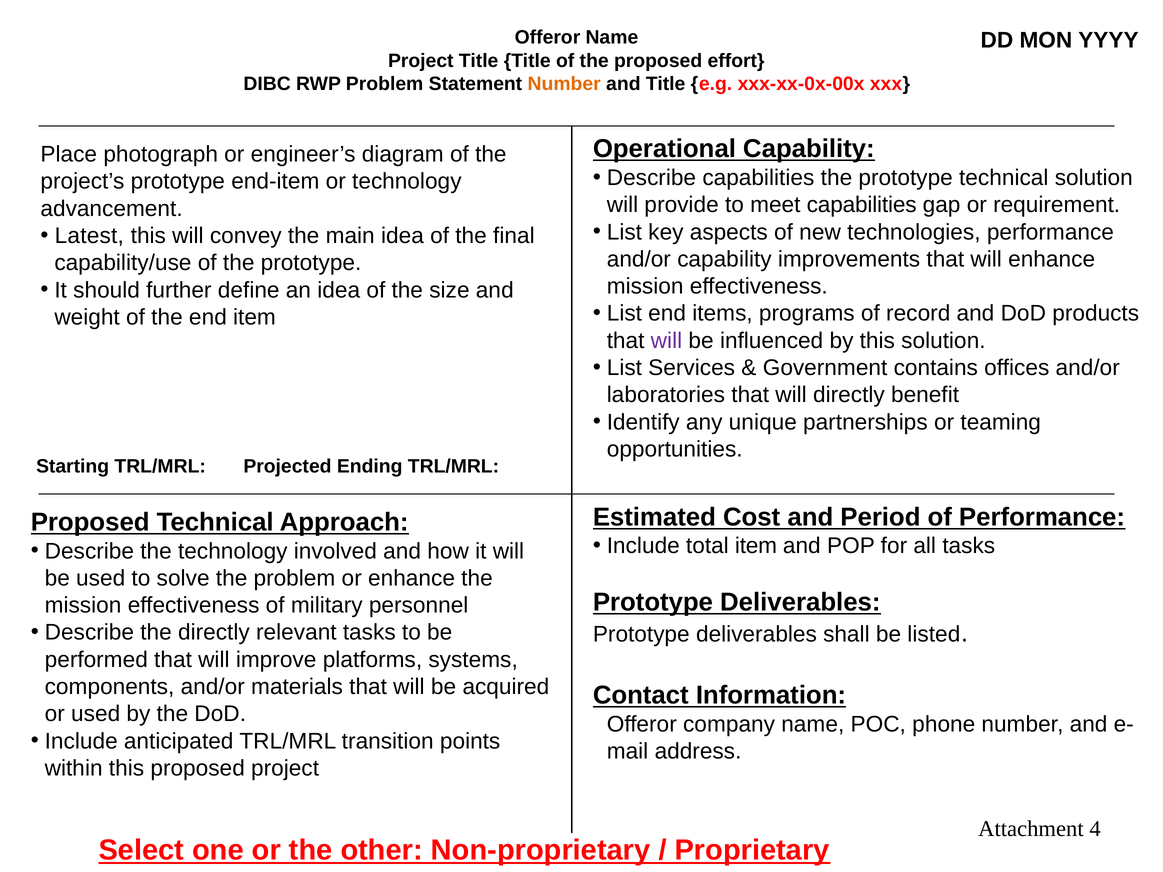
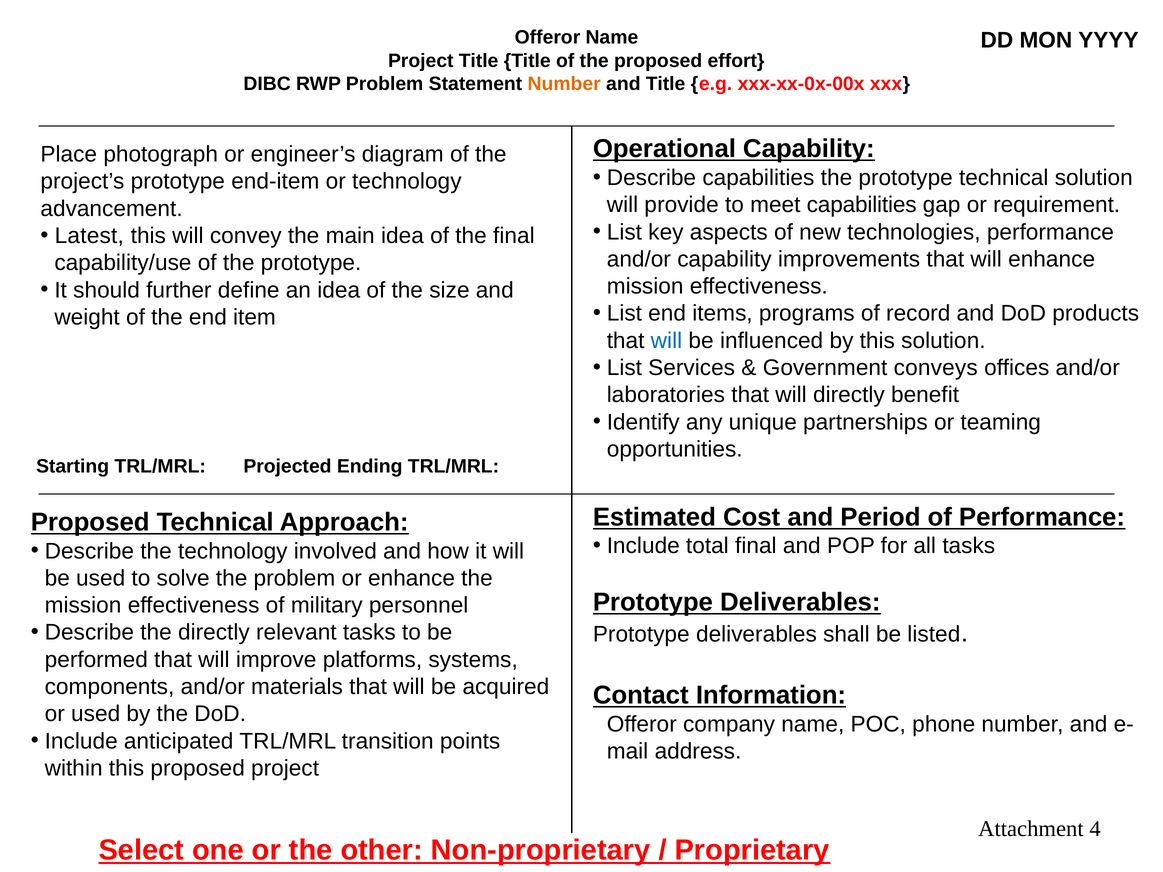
will at (666, 341) colour: purple -> blue
contains: contains -> conveys
total item: item -> final
